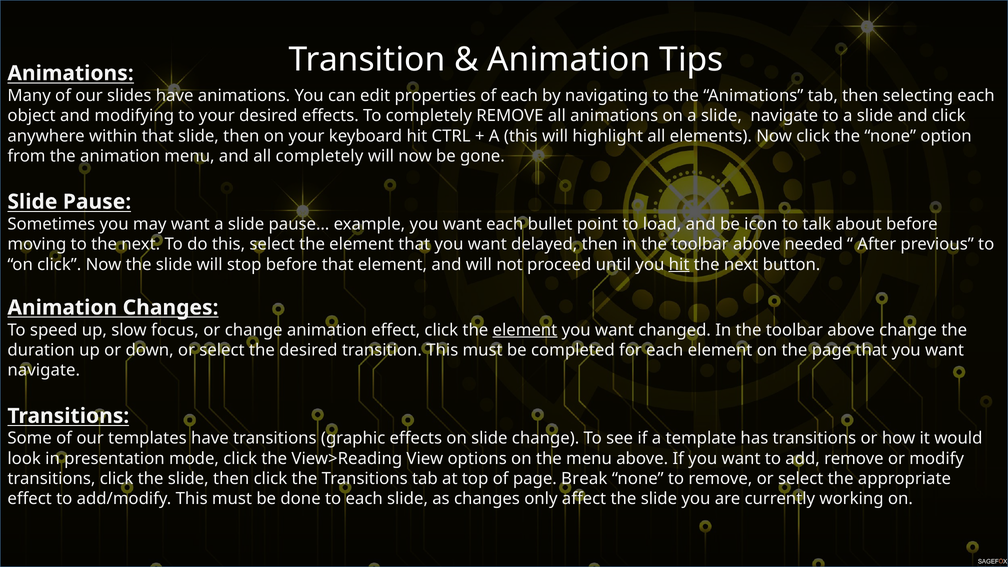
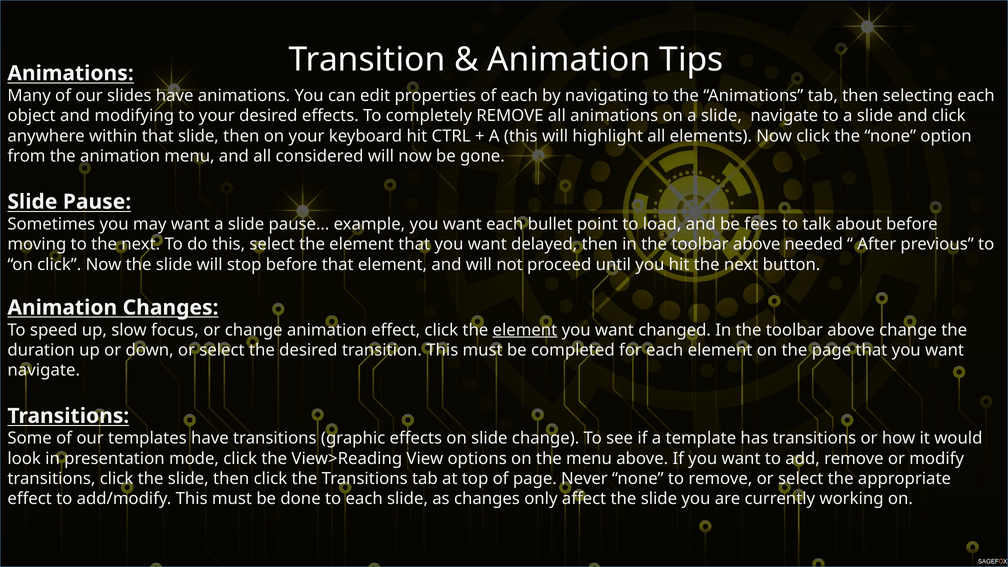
all completely: completely -> considered
icon: icon -> fees
hit at (679, 264) underline: present -> none
Break: Break -> Never
